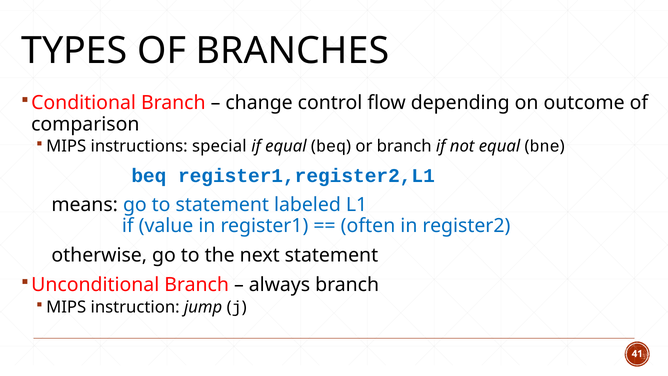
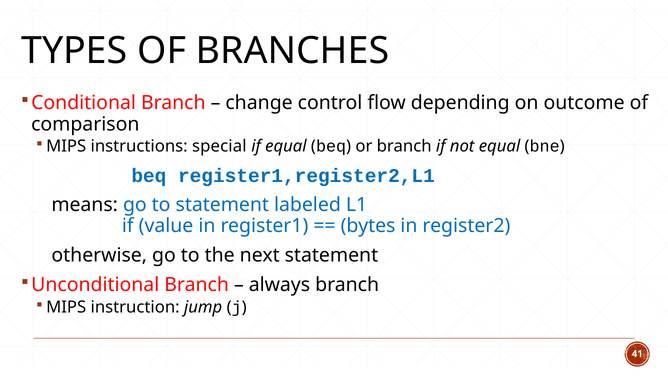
often: often -> bytes
